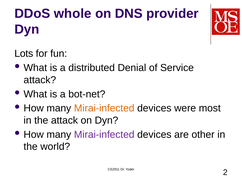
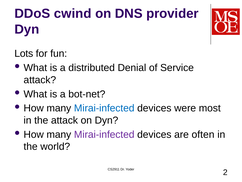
whole: whole -> cwind
Mirai-infected at (104, 108) colour: orange -> blue
other: other -> often
